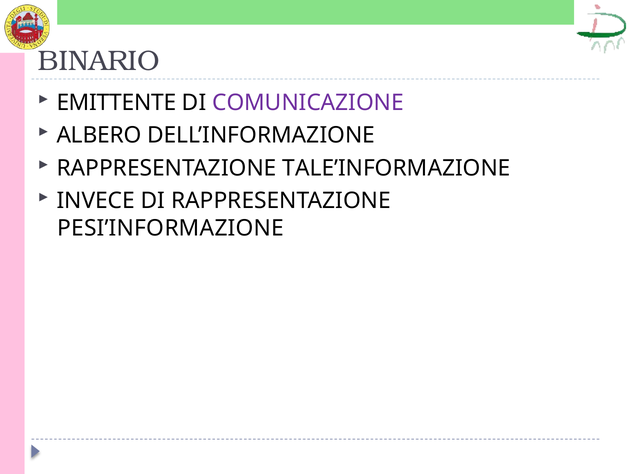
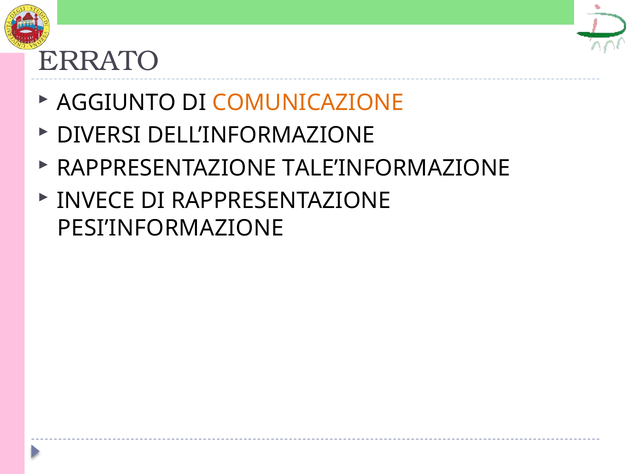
BINARIO: BINARIO -> ERRATO
EMITTENTE: EMITTENTE -> AGGIUNTO
COMUNICAZIONE colour: purple -> orange
ALBERO: ALBERO -> DIVERSI
